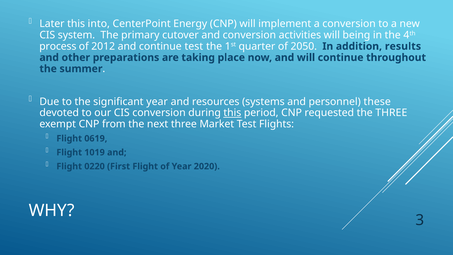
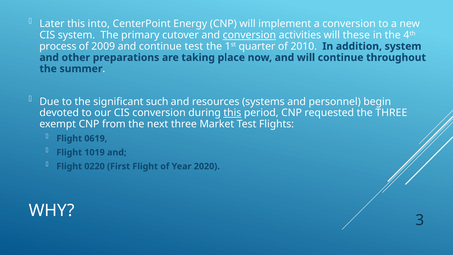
conversion at (249, 35) underline: none -> present
being: being -> these
2012: 2012 -> 2009
2050: 2050 -> 2010
addition results: results -> system
significant year: year -> such
these: these -> begin
